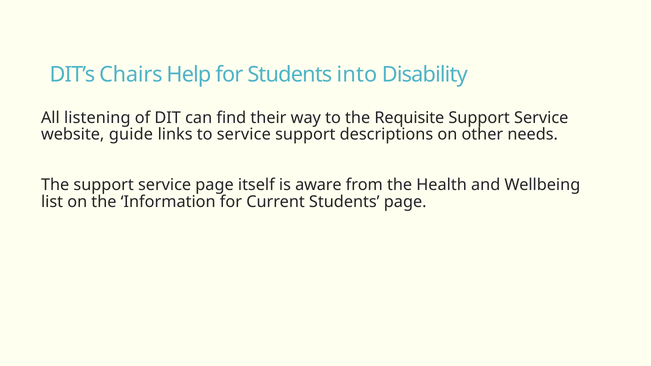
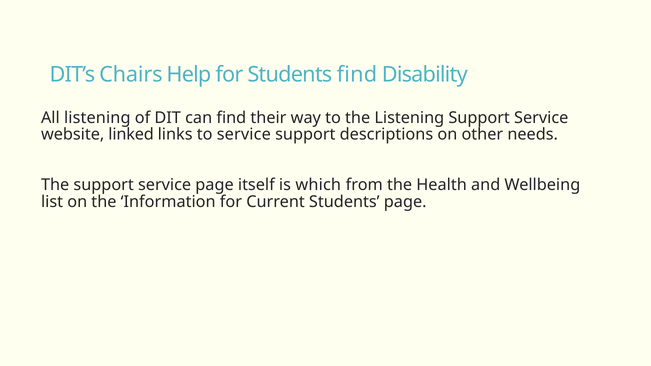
Students into: into -> find
the Requisite: Requisite -> Listening
guide: guide -> linked
aware: aware -> which
